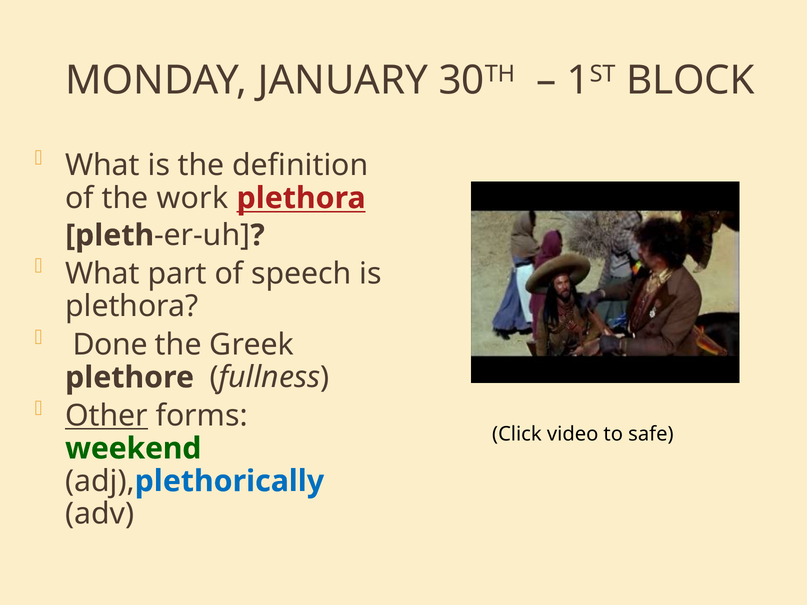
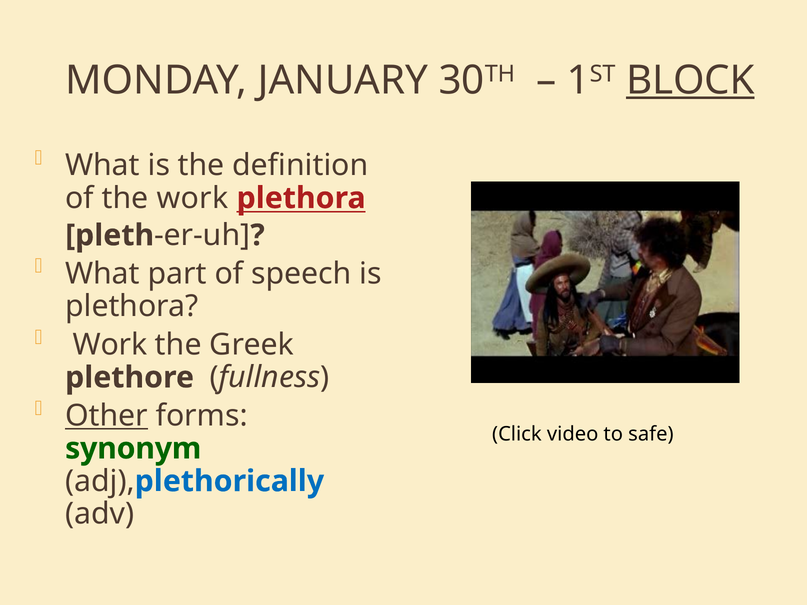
BLOCK underline: none -> present
Done at (110, 345): Done -> Work
weekend: weekend -> synonym
